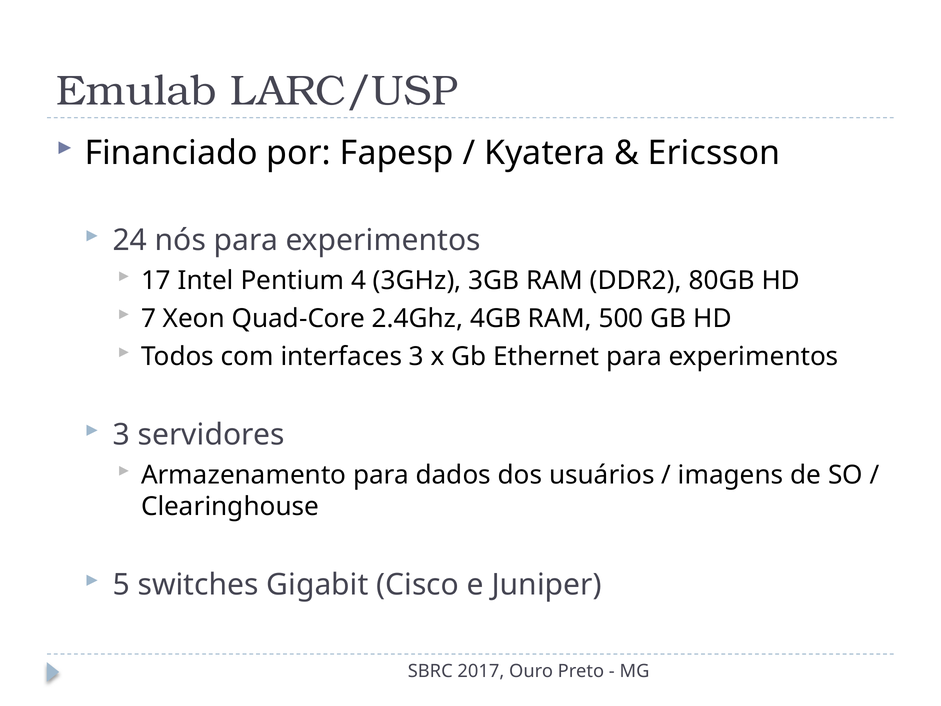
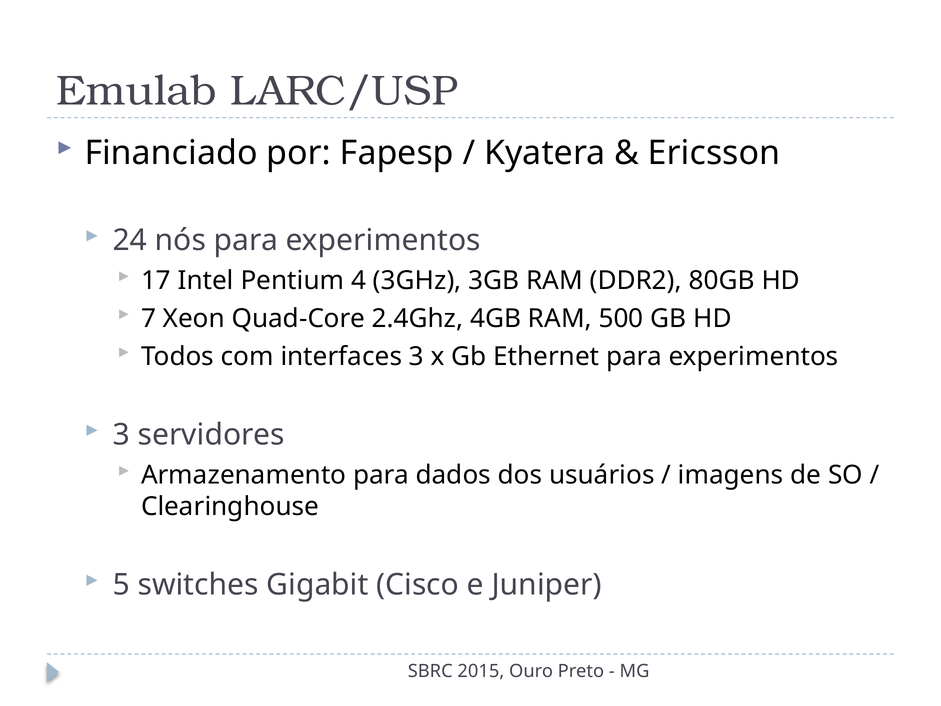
2017: 2017 -> 2015
